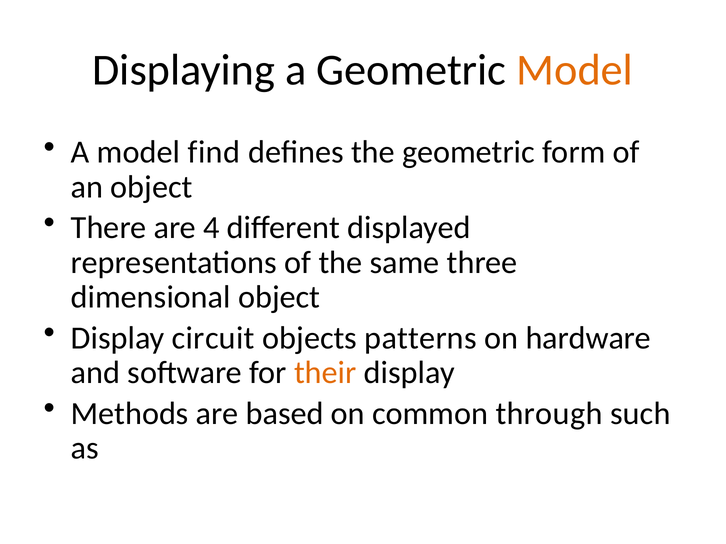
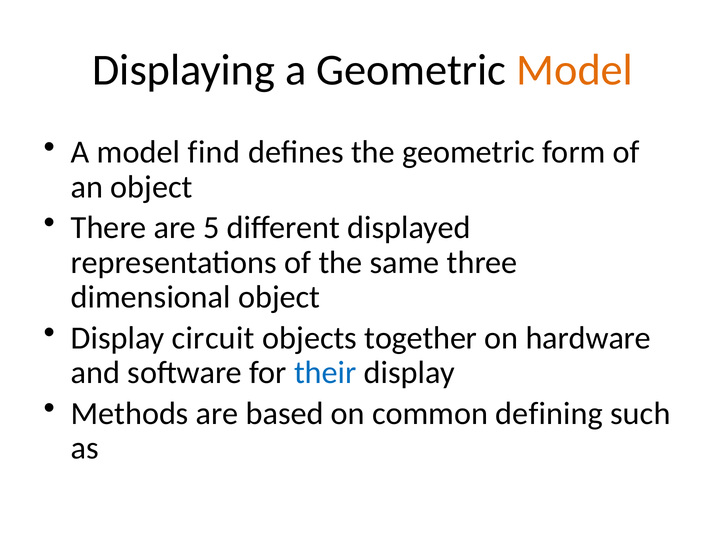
4: 4 -> 5
patterns: patterns -> together
their colour: orange -> blue
through: through -> defining
